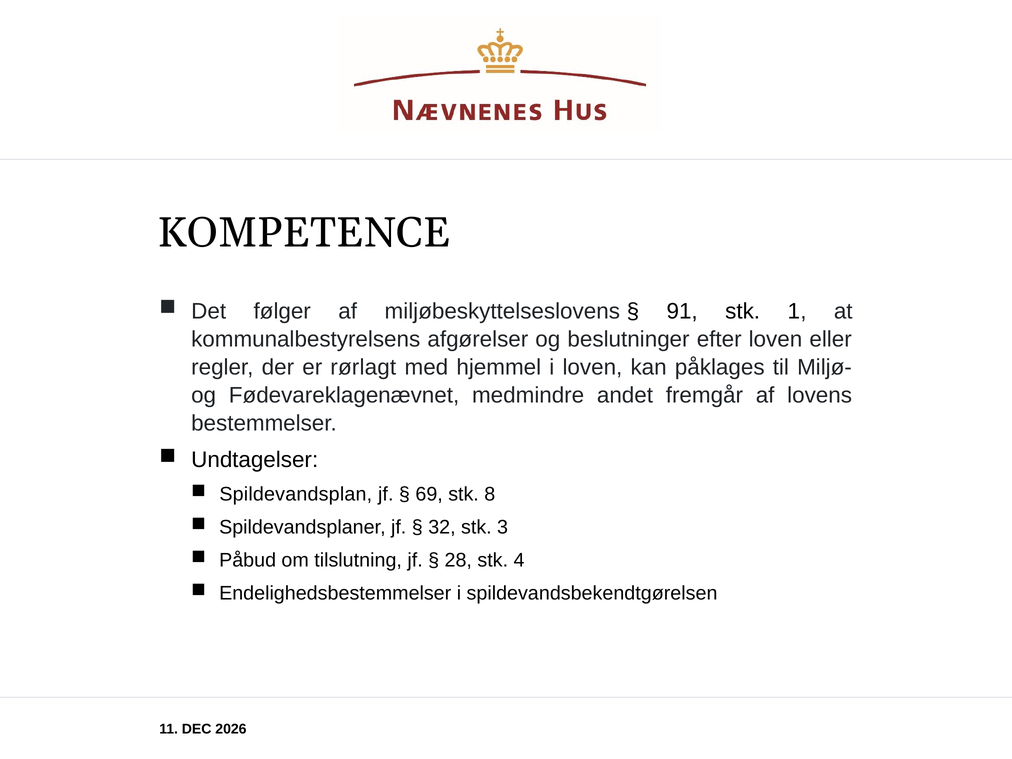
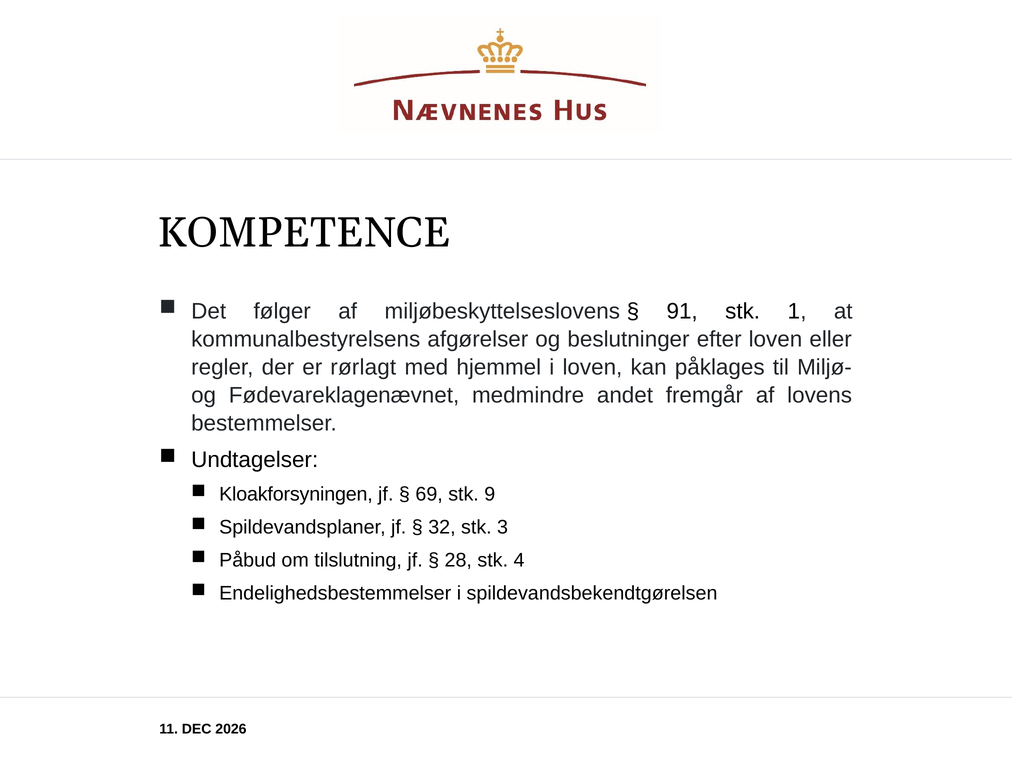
Spildevandsplan: Spildevandsplan -> Kloakforsyningen
8: 8 -> 9
